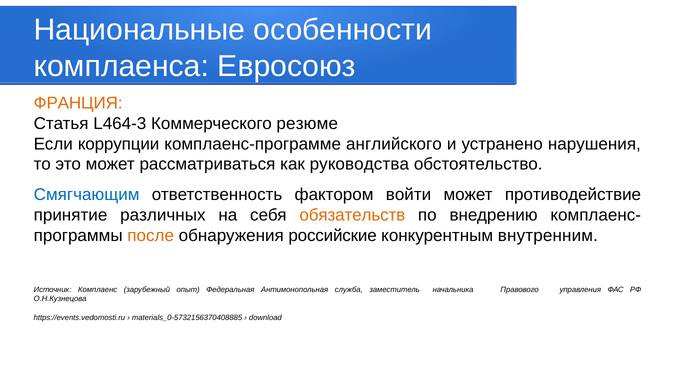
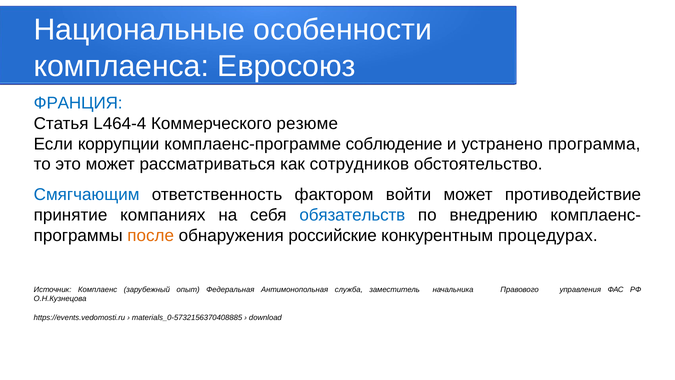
ФРАНЦИЯ colour: orange -> blue
L464-3: L464-3 -> L464-4
английского: английского -> соблюдение
нарушения: нарушения -> программа
руководства: руководства -> сотрудников
различных: различных -> компаниях
обязательств colour: orange -> blue
внутренним: внутренним -> процедурах
